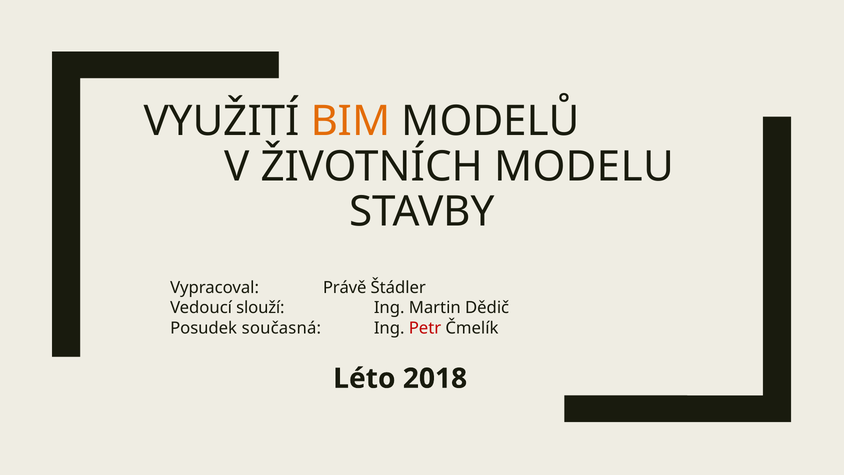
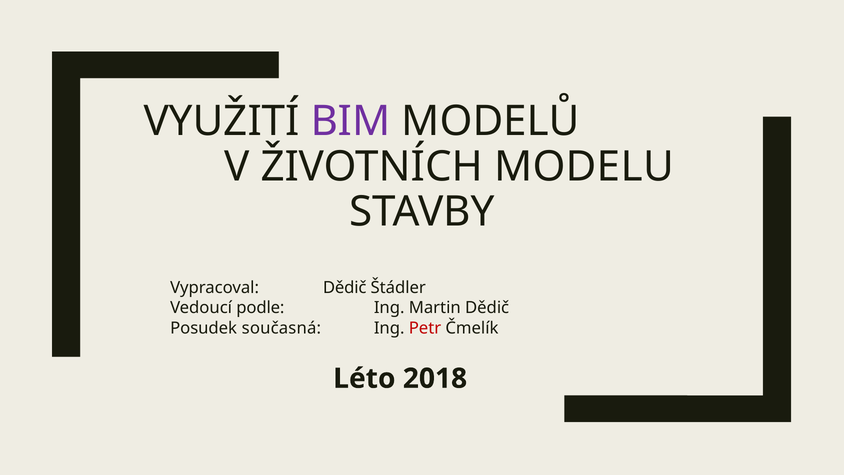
BIM colour: orange -> purple
Vypracoval Právě: Právě -> Dědič
slouží: slouží -> podle
